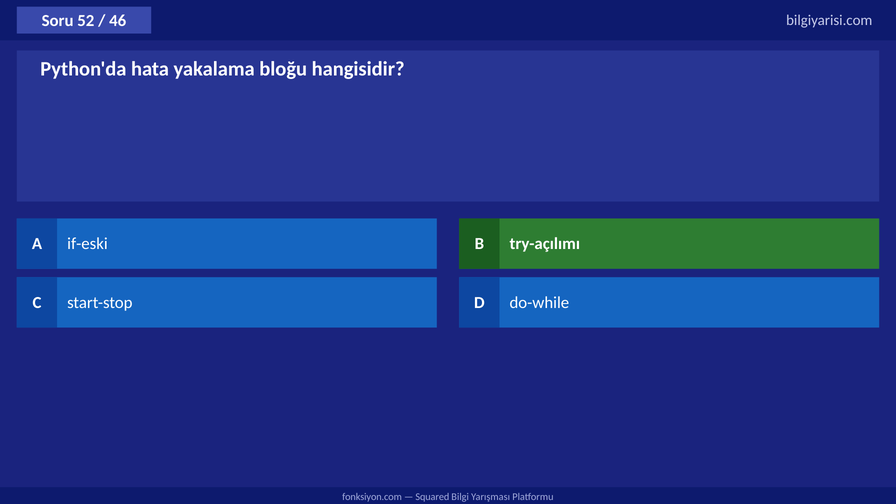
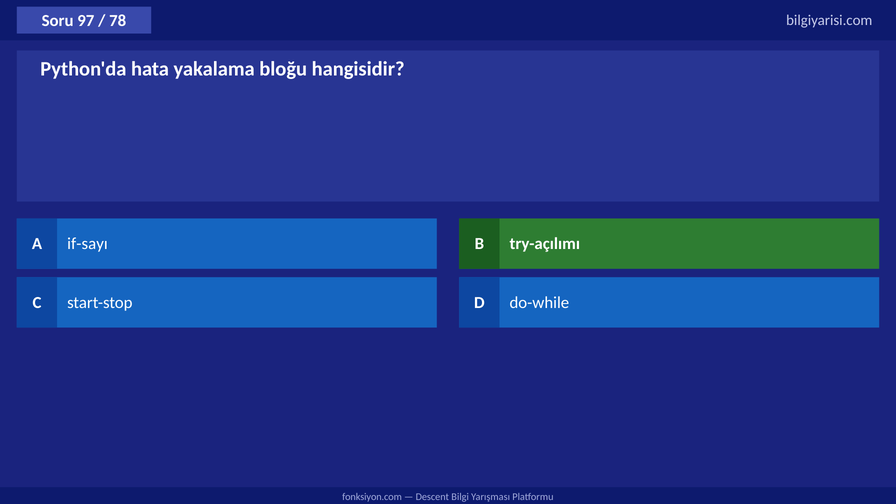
52: 52 -> 97
46: 46 -> 78
if-eski: if-eski -> if-sayı
Squared: Squared -> Descent
